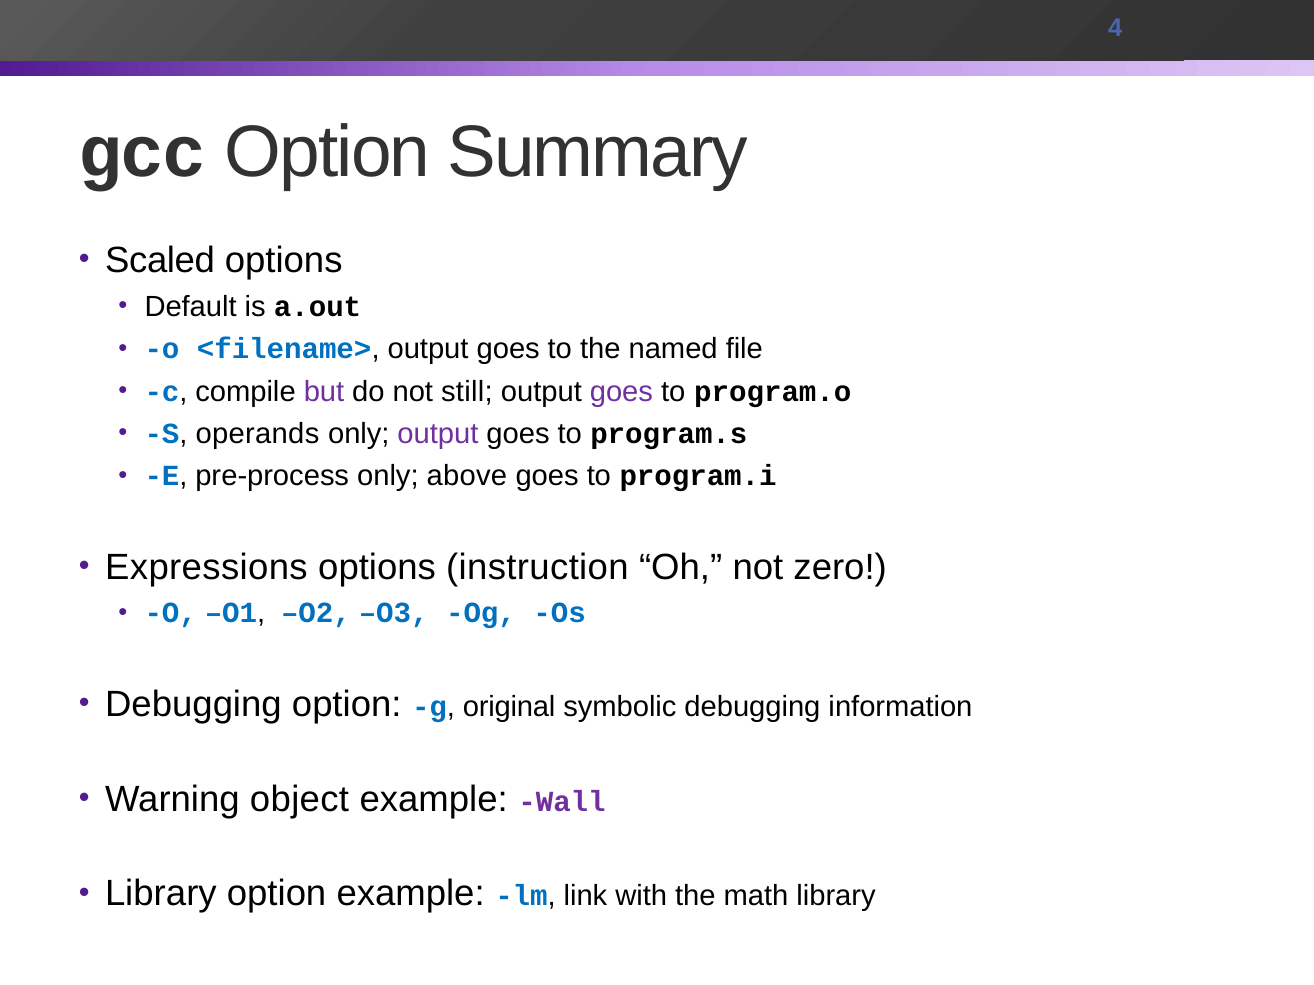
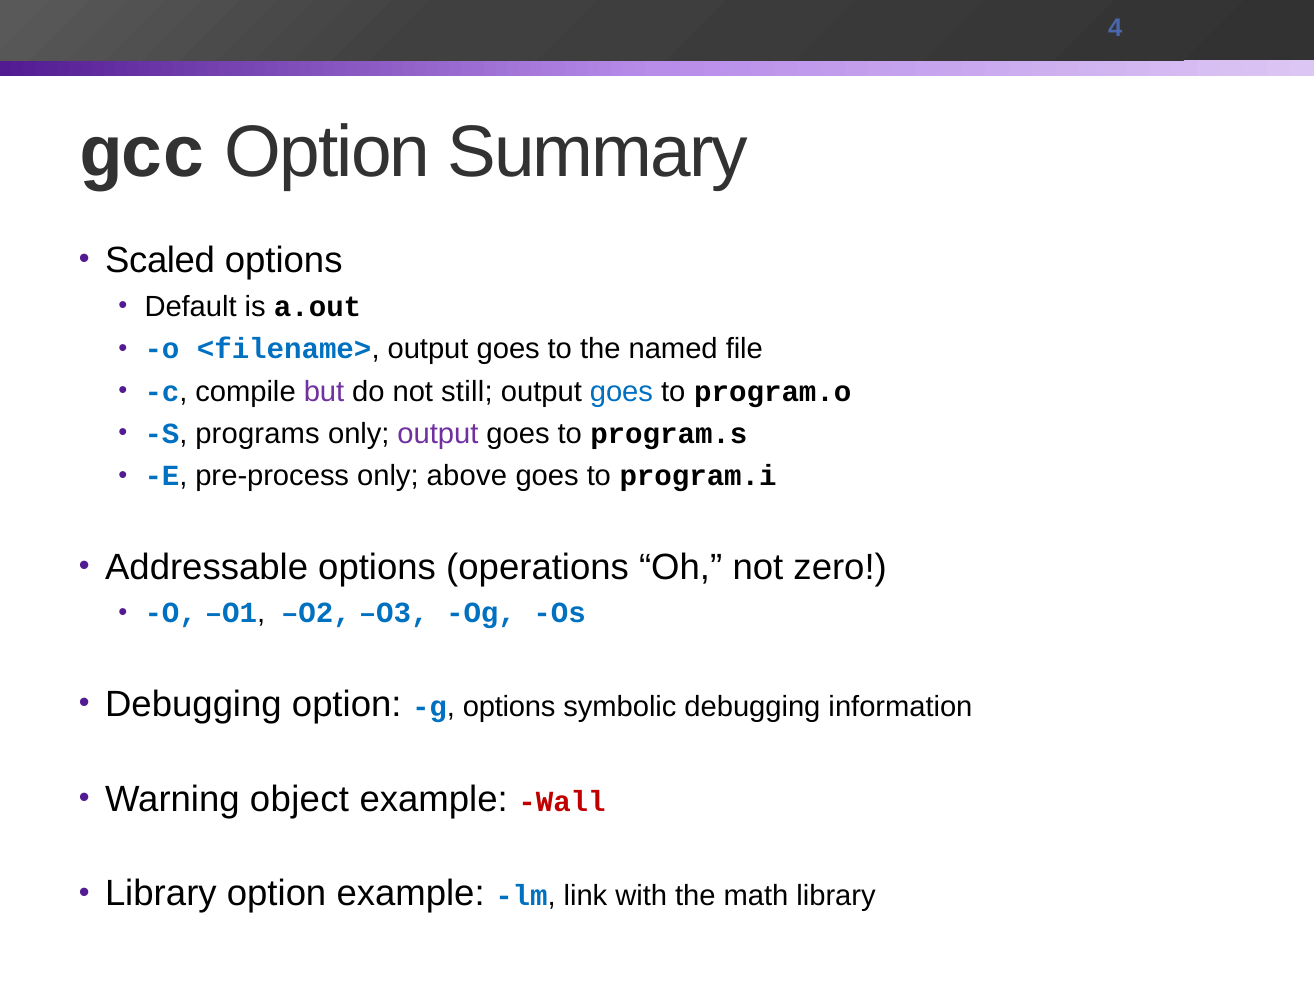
goes at (621, 392) colour: purple -> blue
operands: operands -> programs
Expressions: Expressions -> Addressable
instruction: instruction -> operations
g original: original -> options
Wall colour: purple -> red
